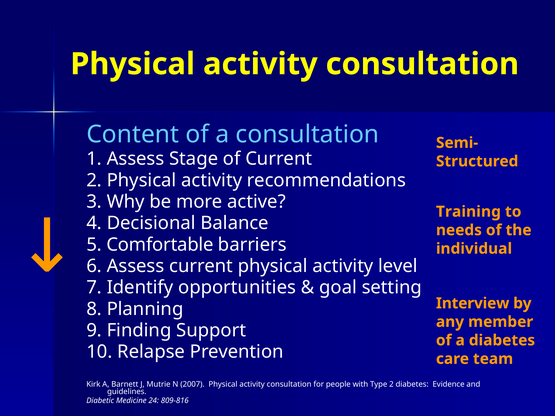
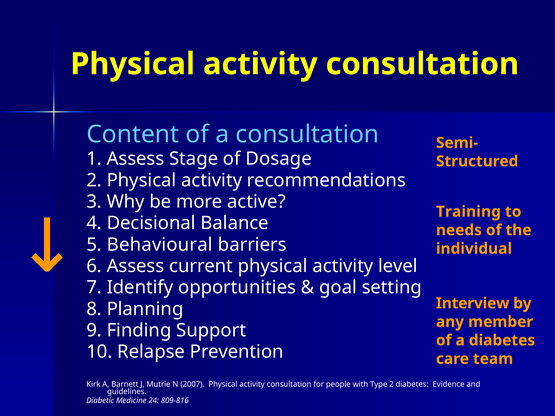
of Current: Current -> Dosage
Comfortable: Comfortable -> Behavioural
